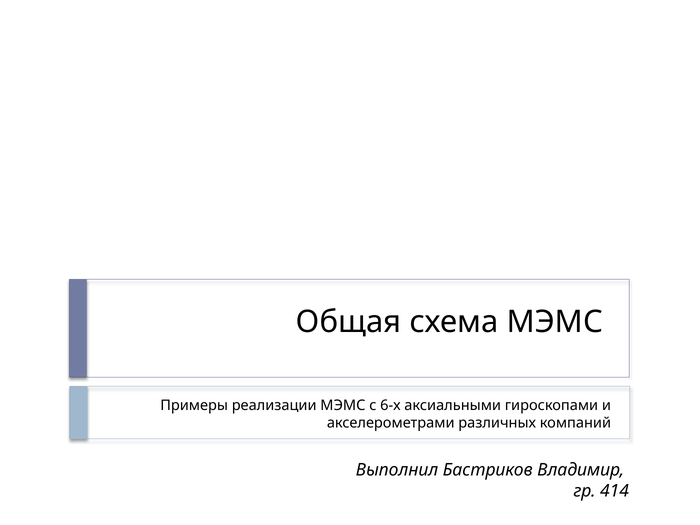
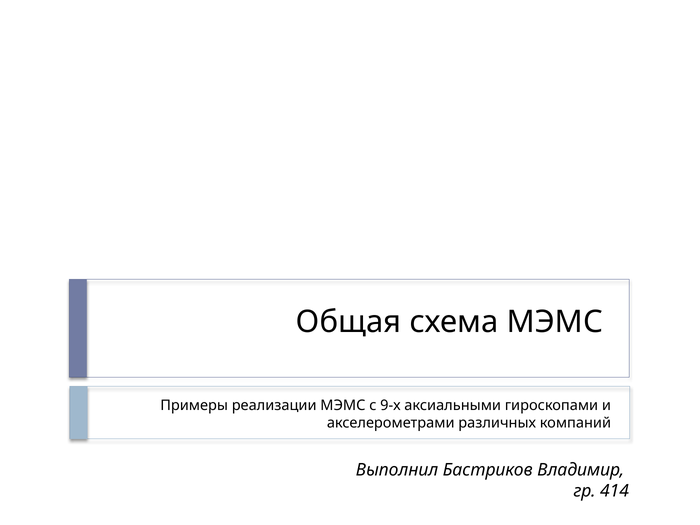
6-х: 6-х -> 9-х
